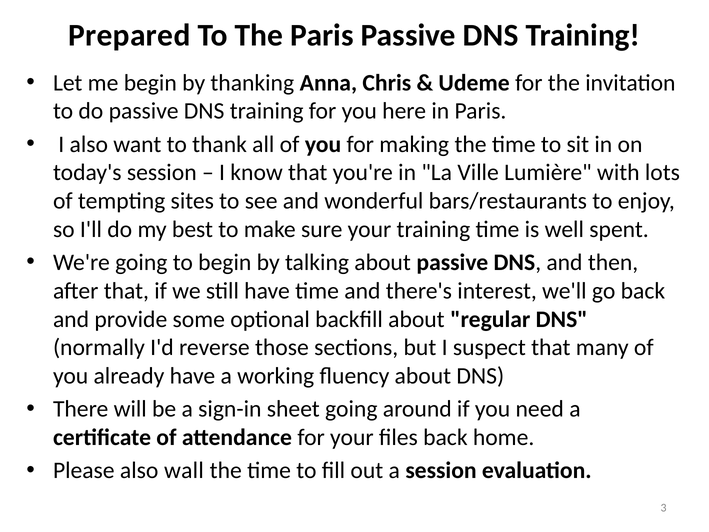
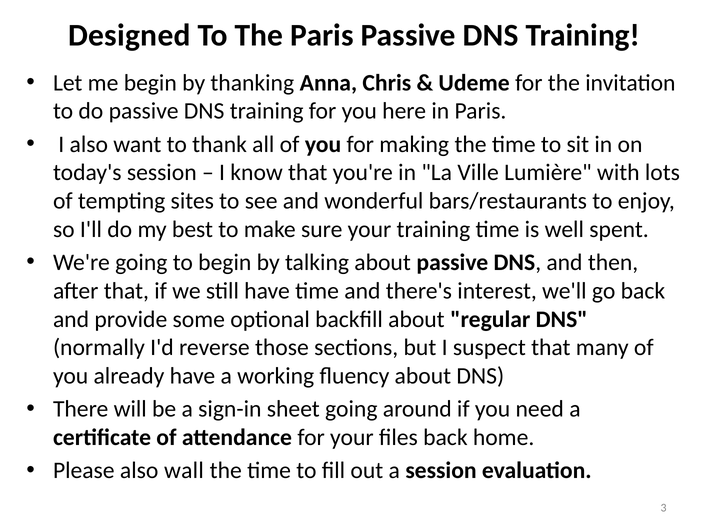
Prepared: Prepared -> Designed
